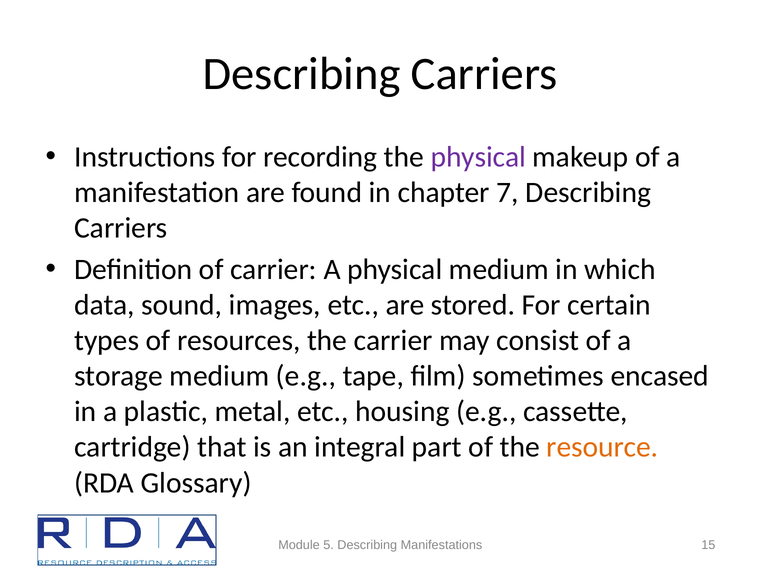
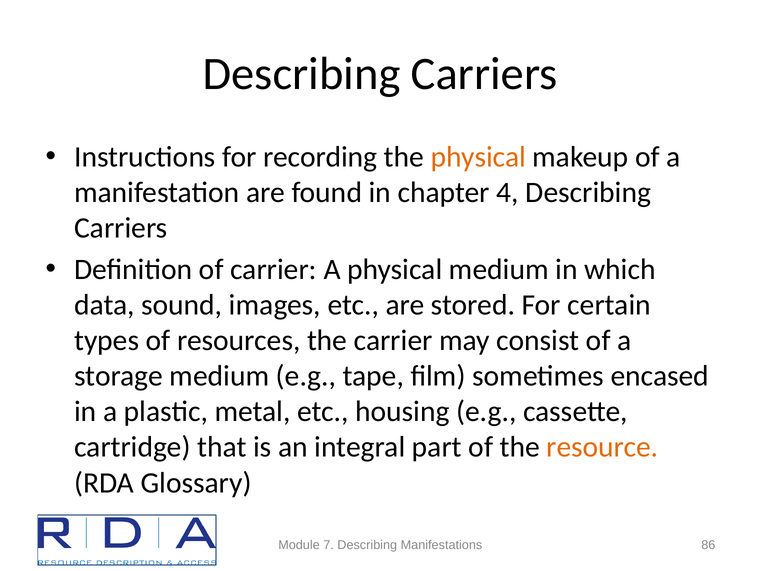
physical at (478, 157) colour: purple -> orange
7: 7 -> 4
5: 5 -> 7
15: 15 -> 86
